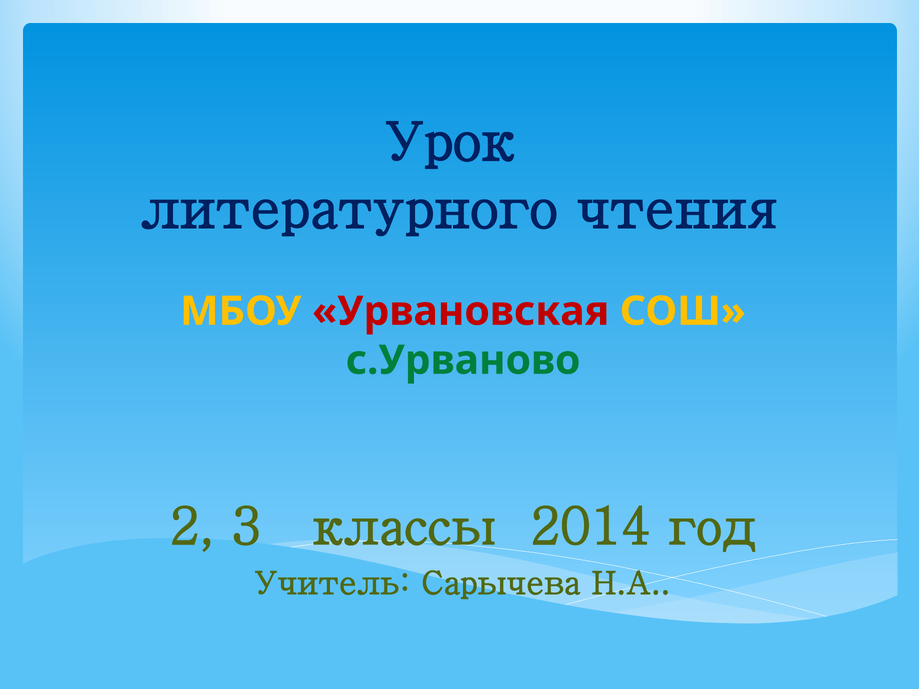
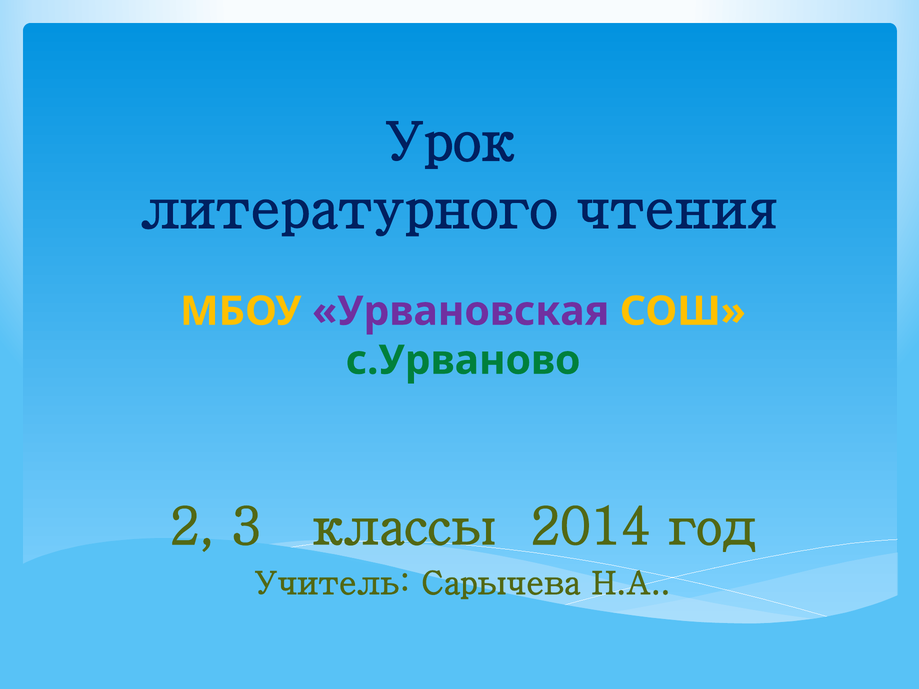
Урвановская colour: red -> purple
